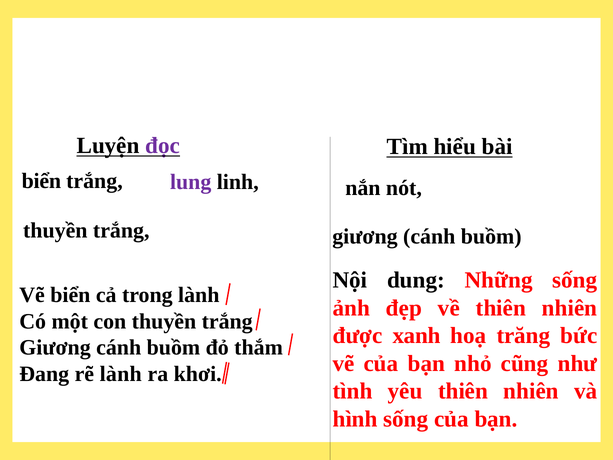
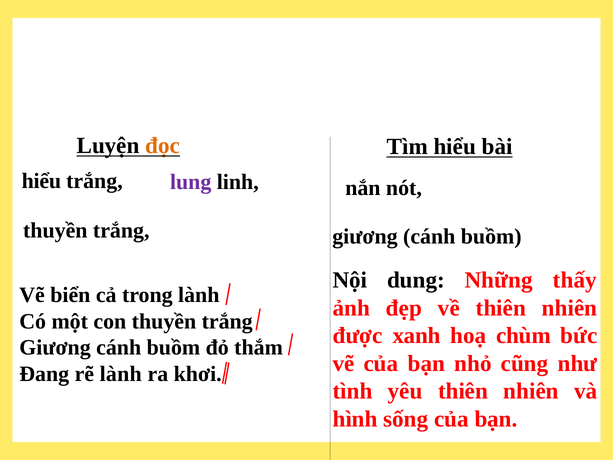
đọc colour: purple -> orange
biển at (41, 181): biển -> hiểu
Những sống: sống -> thấy
trăng: trăng -> chùm
